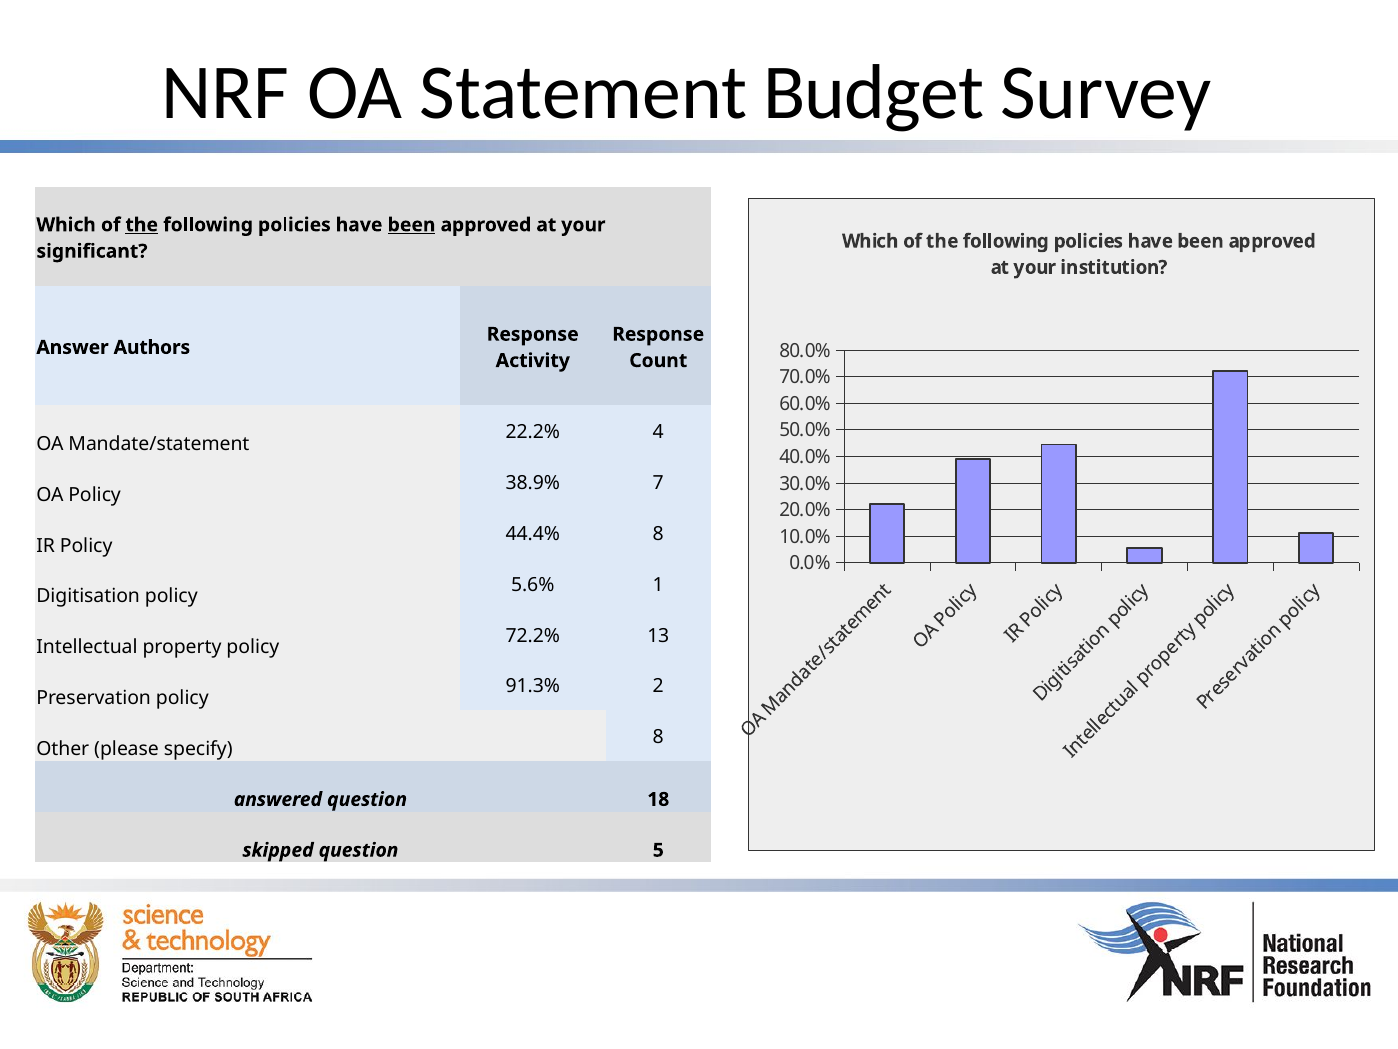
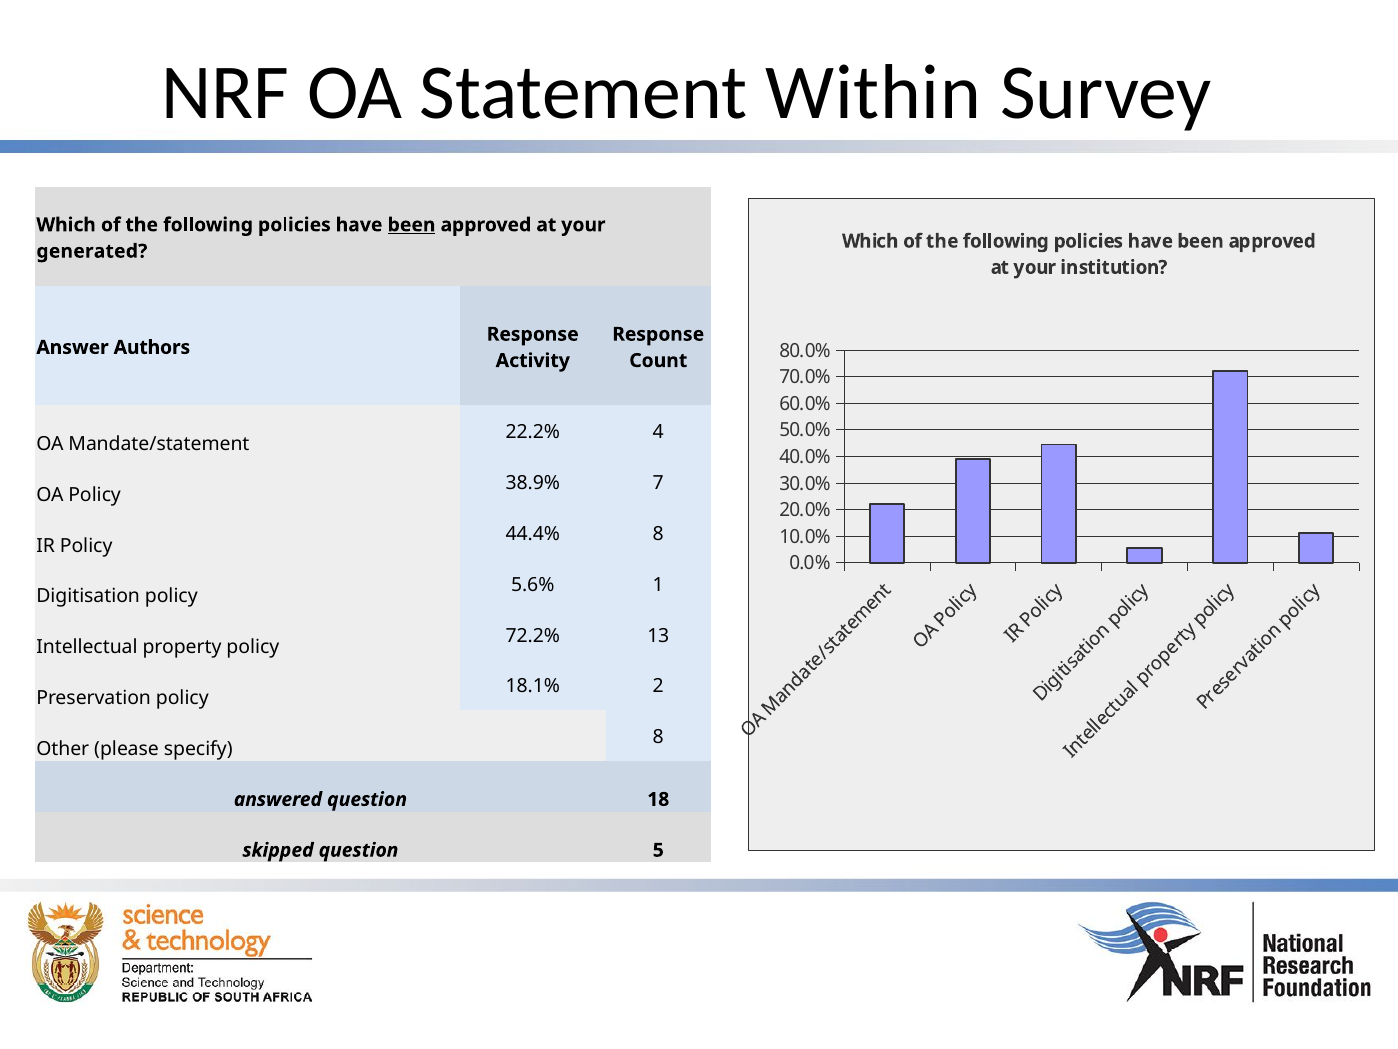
Budget: Budget -> Within
the at (142, 225) underline: present -> none
significant: significant -> generated
91.3%: 91.3% -> 18.1%
